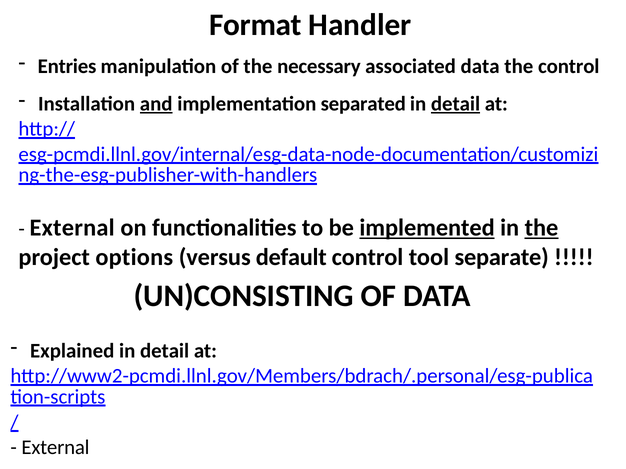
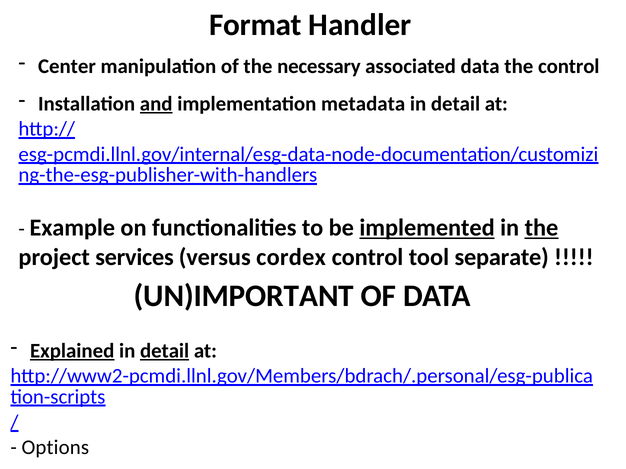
Entries: Entries -> Center
separated: separated -> metadata
detail at (456, 104) underline: present -> none
External at (72, 228): External -> Example
options: options -> services
default: default -> cordex
UN)CONSISTING: UN)CONSISTING -> UN)IMPORTANT
Explained underline: none -> present
detail at (165, 351) underline: none -> present
External at (55, 448): External -> Options
